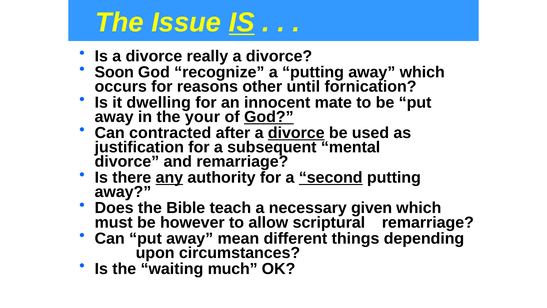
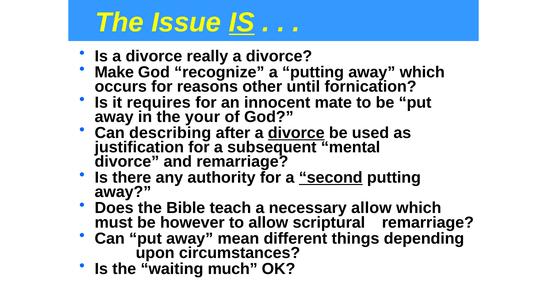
Soon: Soon -> Make
dwelling: dwelling -> requires
God at (269, 117) underline: present -> none
contracted: contracted -> describing
any underline: present -> none
necessary given: given -> allow
